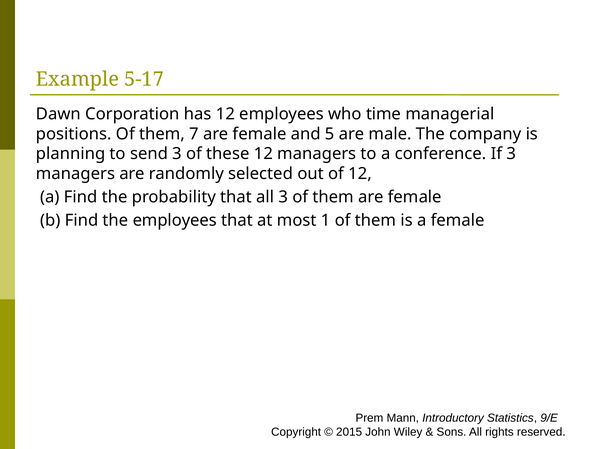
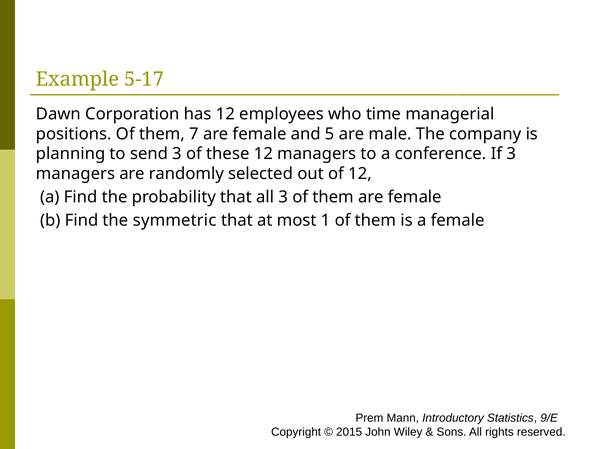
the employees: employees -> symmetric
